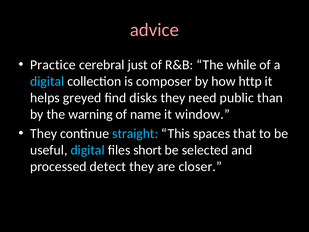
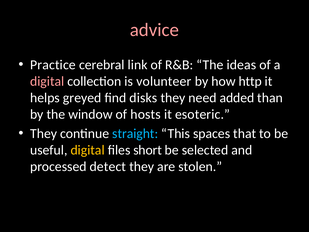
just: just -> link
while: while -> ideas
digital at (47, 81) colour: light blue -> pink
composer: composer -> volunteer
public: public -> added
warning: warning -> window
name: name -> hosts
window: window -> esoteric
digital at (88, 150) colour: light blue -> yellow
closer: closer -> stolen
